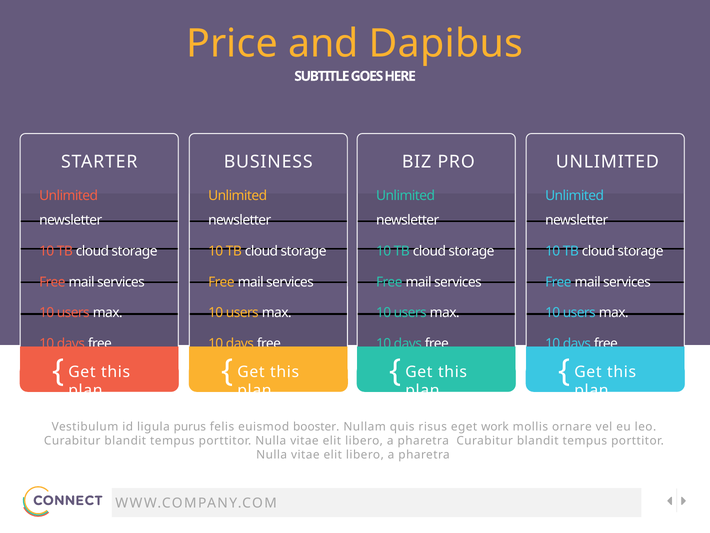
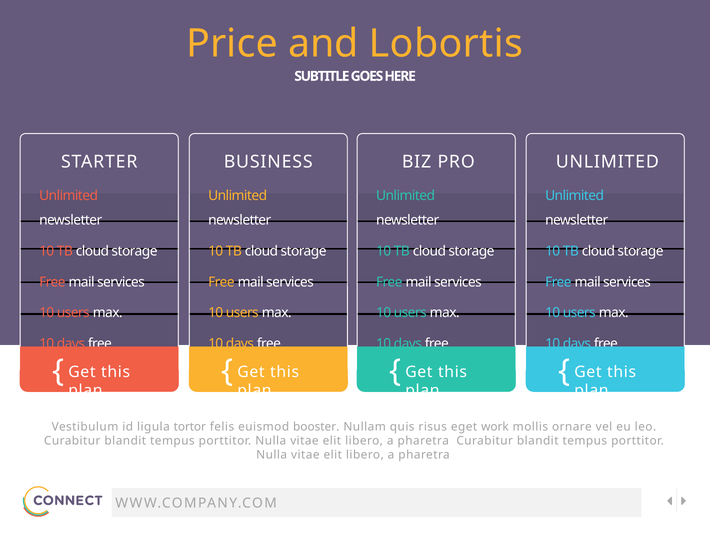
Dapibus: Dapibus -> Lobortis
purus: purus -> tortor
